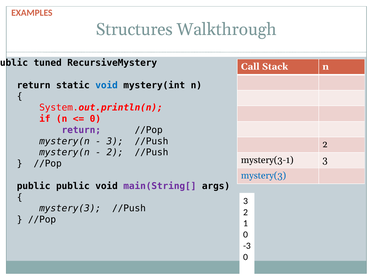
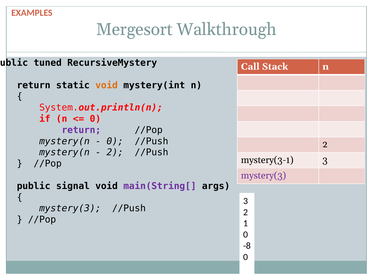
Structures: Structures -> Mergesort
void at (107, 85) colour: blue -> orange
3 at (115, 141): 3 -> 0
mystery(3 at (263, 175) colour: blue -> purple
public public: public -> signal
-3: -3 -> -8
